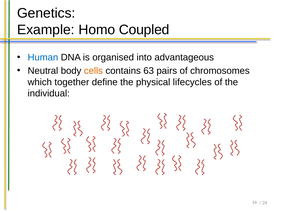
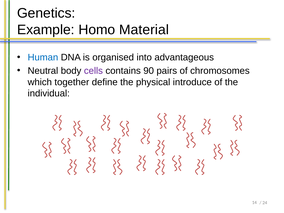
Coupled: Coupled -> Material
cells colour: orange -> purple
63: 63 -> 90
lifecycles: lifecycles -> introduce
